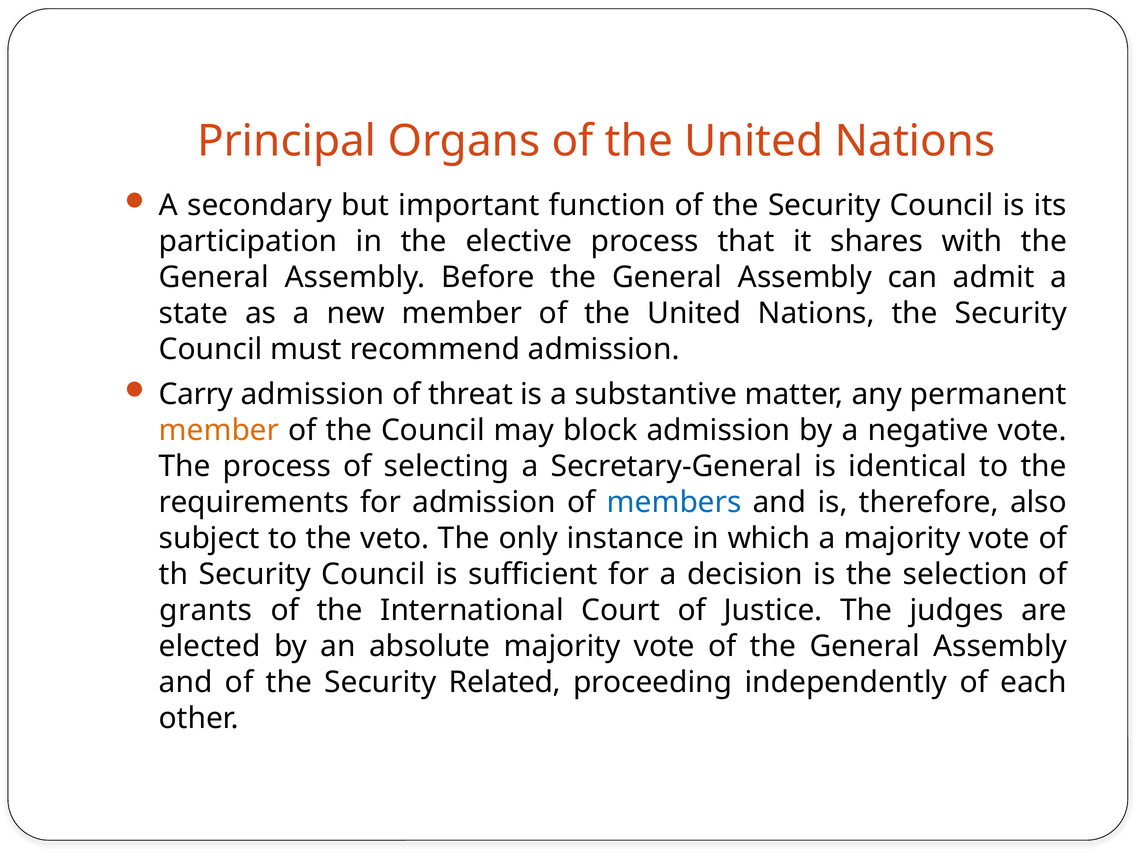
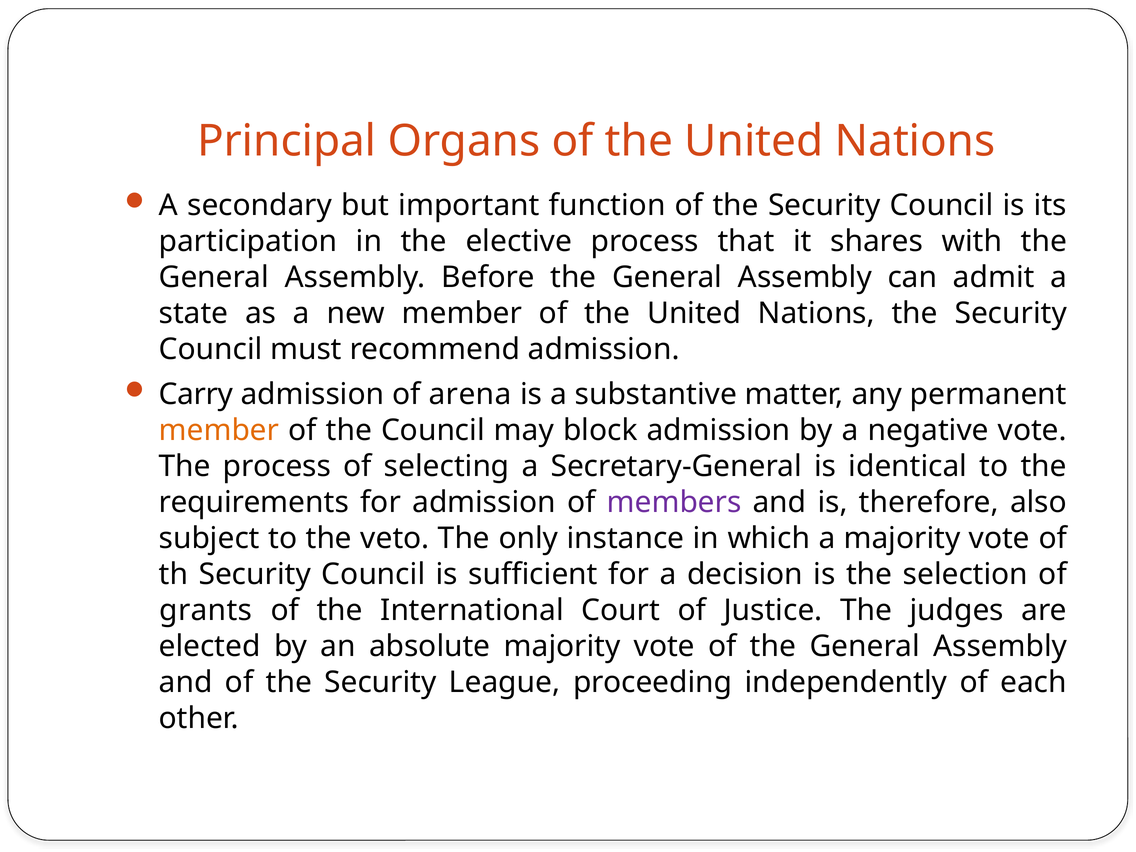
threat: threat -> arena
members colour: blue -> purple
Related: Related -> League
